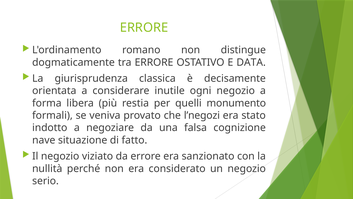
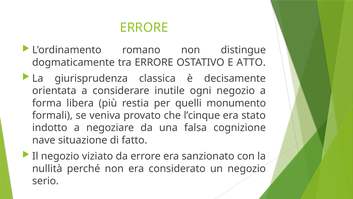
DATA: DATA -> ATTO
l’negozi: l’negozi -> l’cinque
